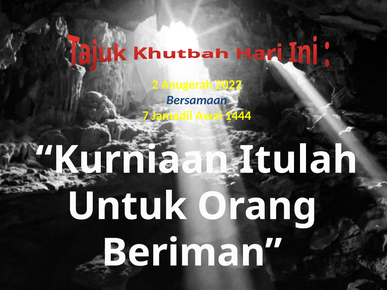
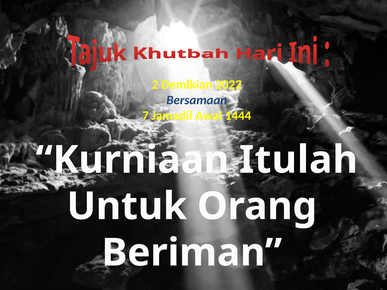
Anugerah: Anugerah -> Demikian
